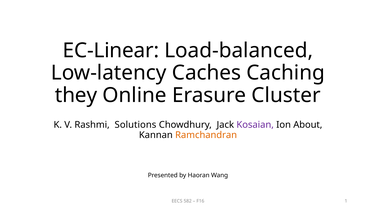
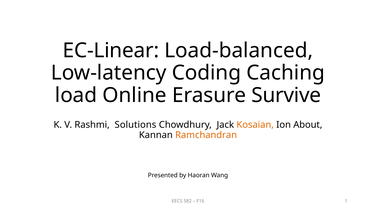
Caches: Caches -> Coding
they: they -> load
Cluster: Cluster -> Survive
Kosaian colour: purple -> orange
